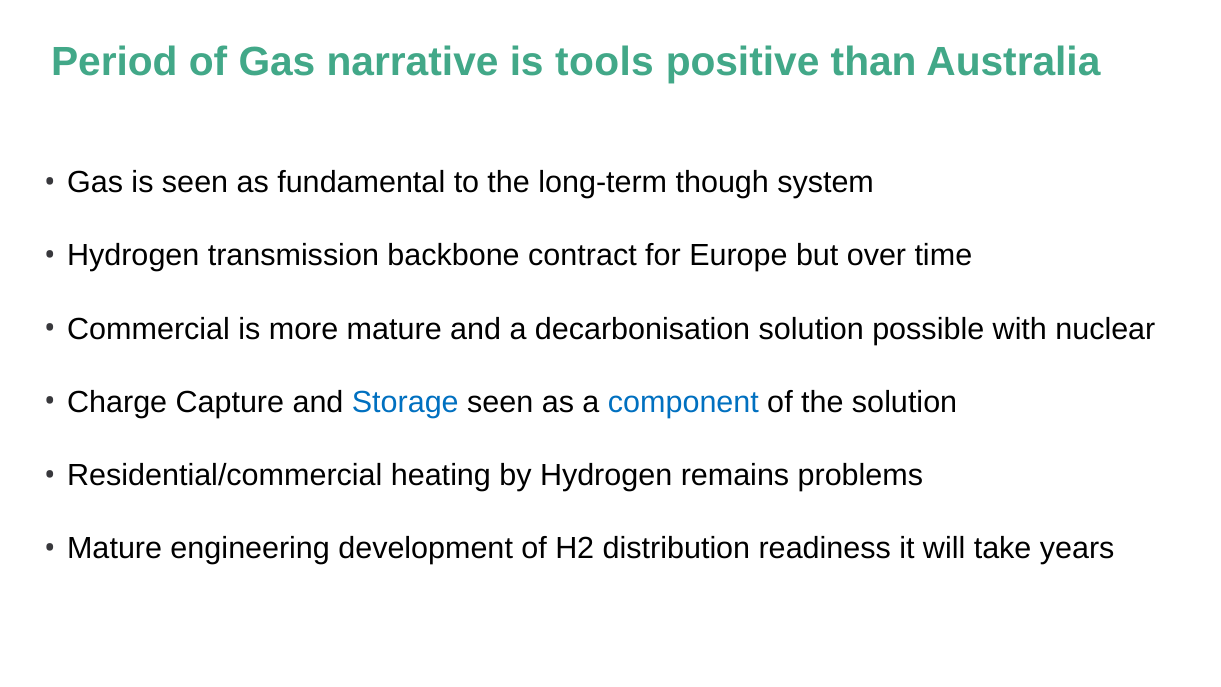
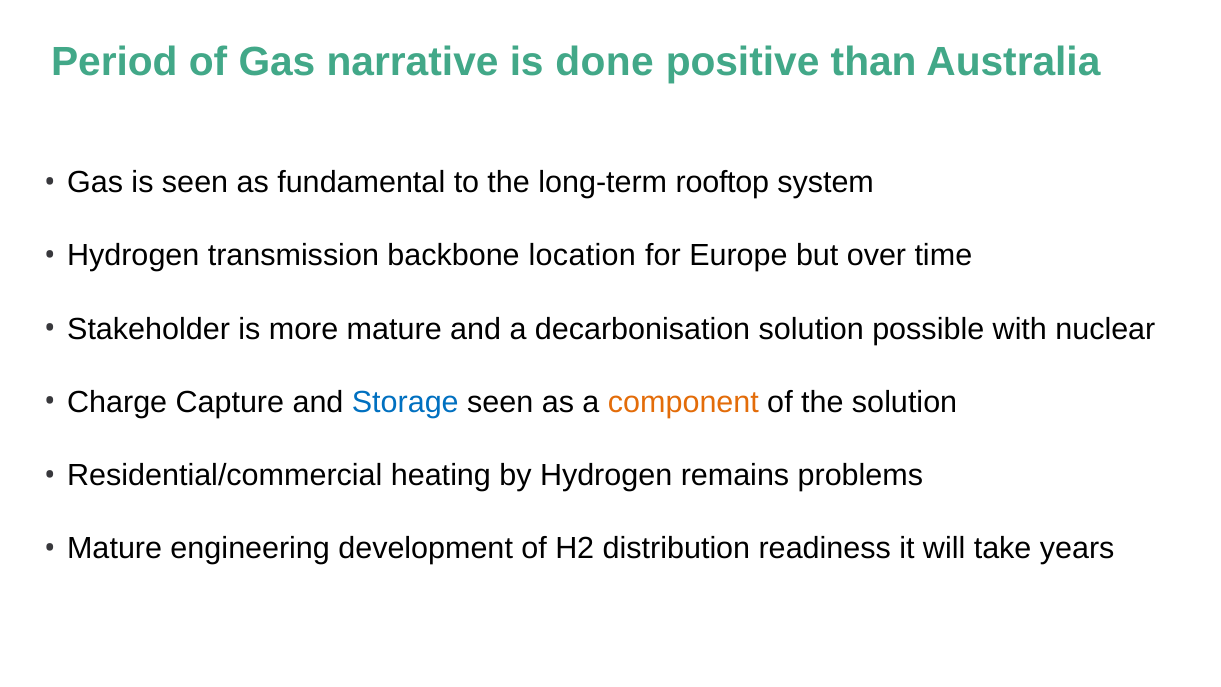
tools: tools -> done
though: though -> rooftop
contract: contract -> location
Commercial: Commercial -> Stakeholder
component colour: blue -> orange
